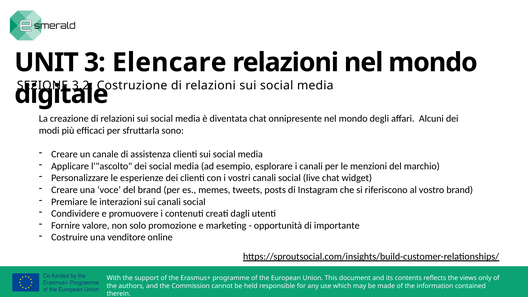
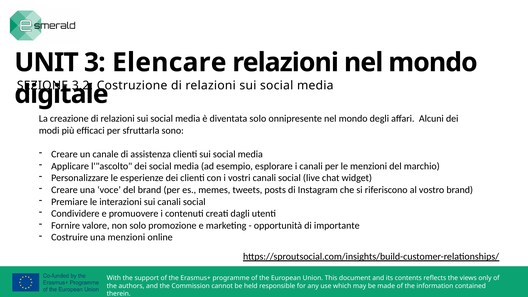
diventata chat: chat -> solo
una venditore: venditore -> menzioni
